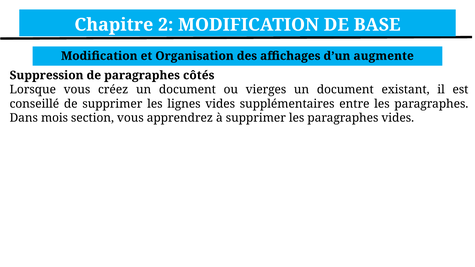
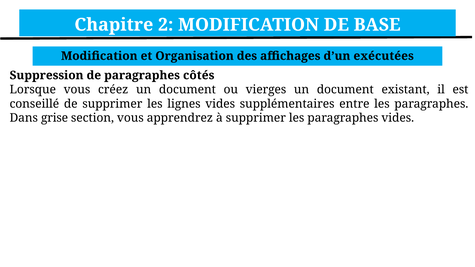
augmente: augmente -> exécutées
mois: mois -> grise
